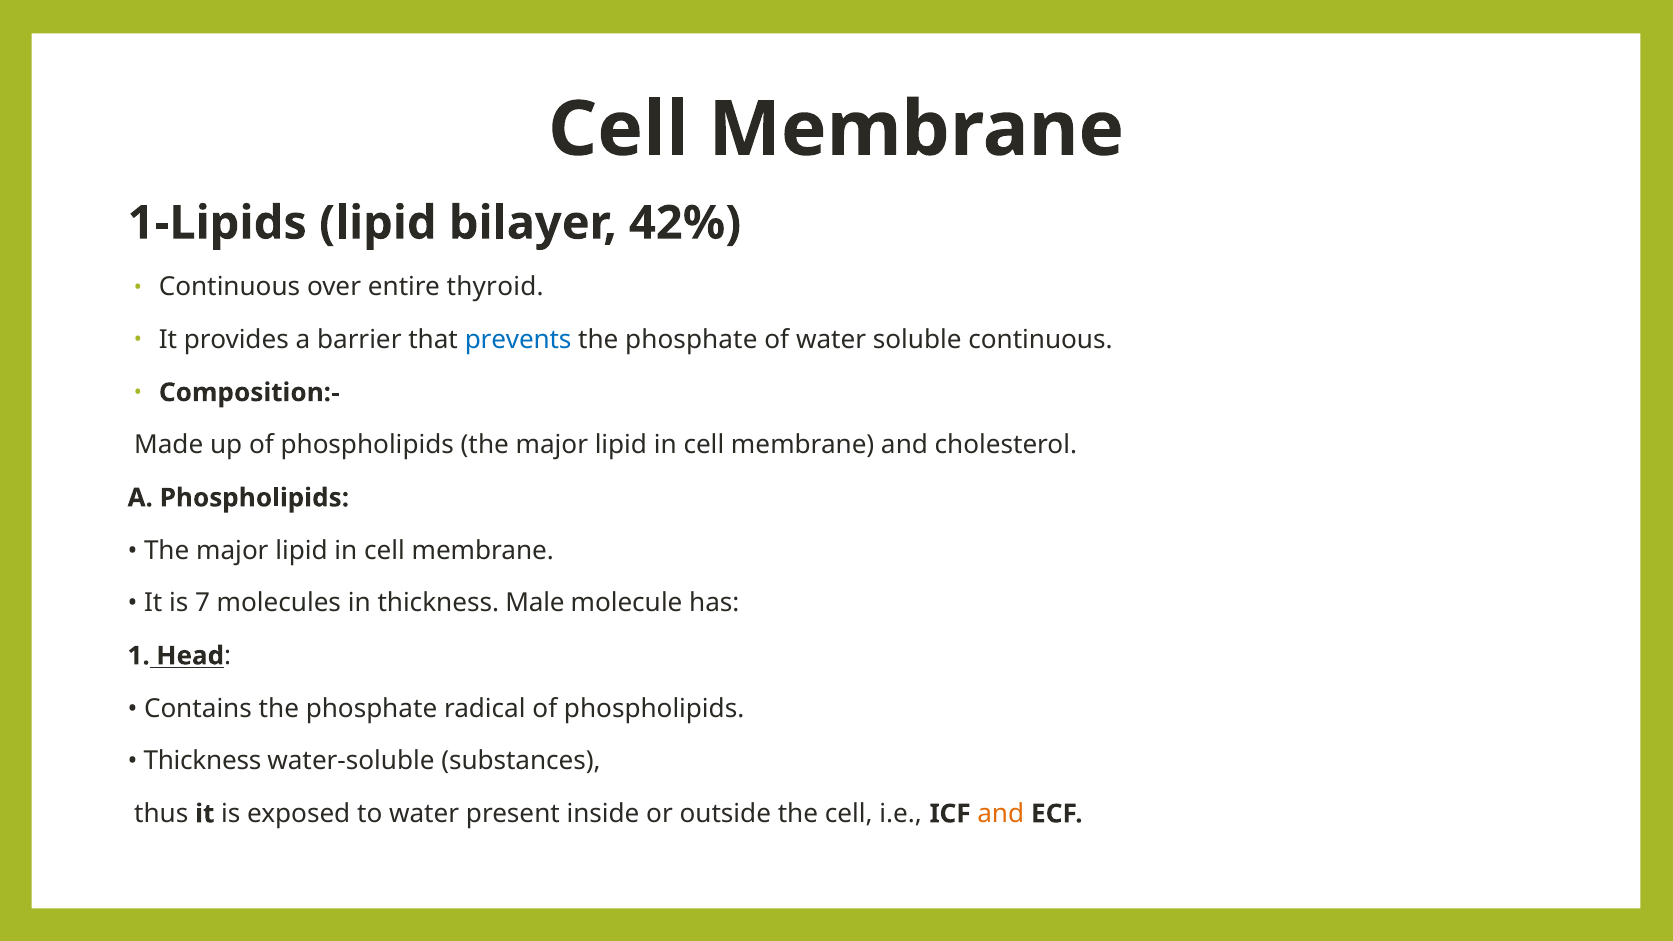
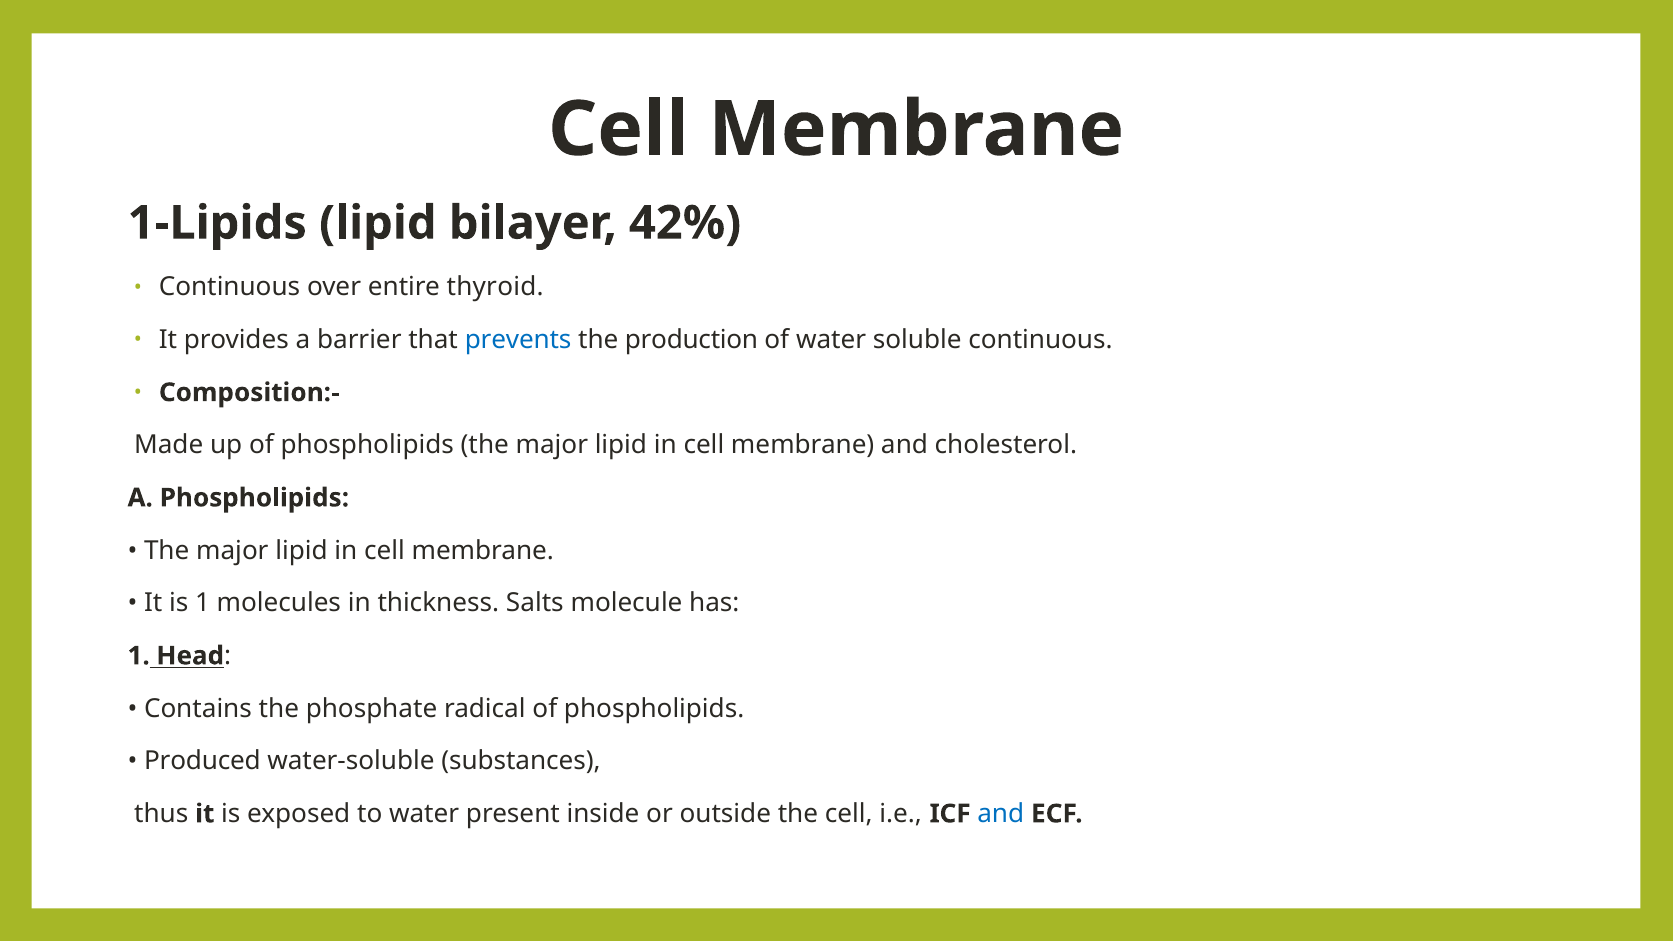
phosphate at (691, 340): phosphate -> production
is 7: 7 -> 1
Male: Male -> Salts
Thickness at (202, 761): Thickness -> Produced
and at (1001, 814) colour: orange -> blue
